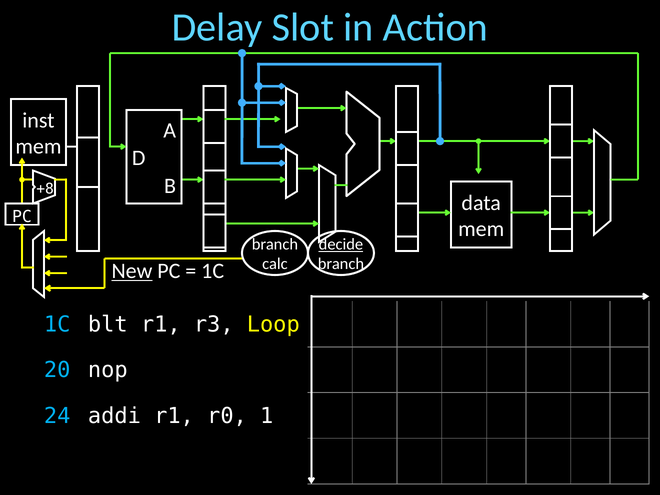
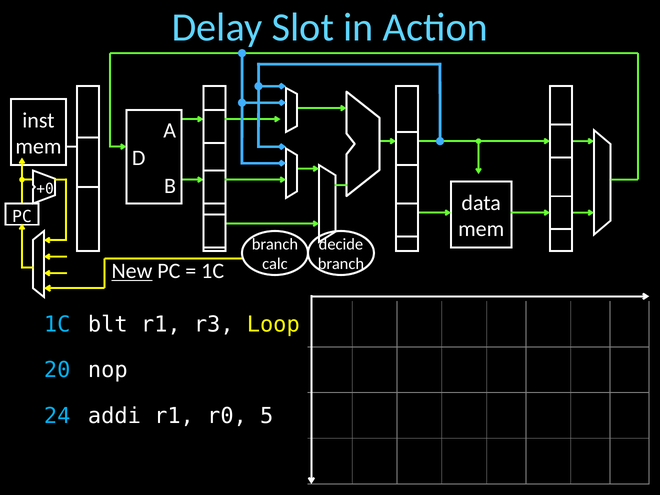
+8: +8 -> +0
decide underline: present -> none
1: 1 -> 5
